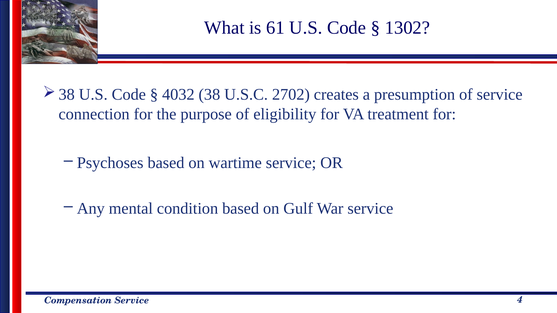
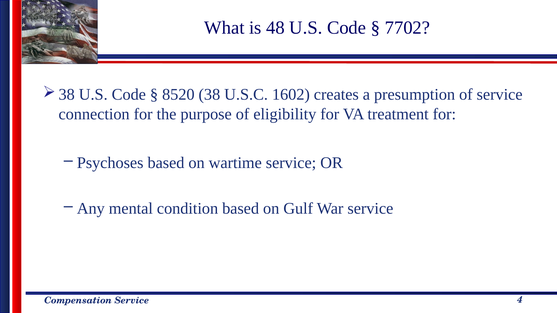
61: 61 -> 48
1302: 1302 -> 7702
4032: 4032 -> 8520
2702: 2702 -> 1602
